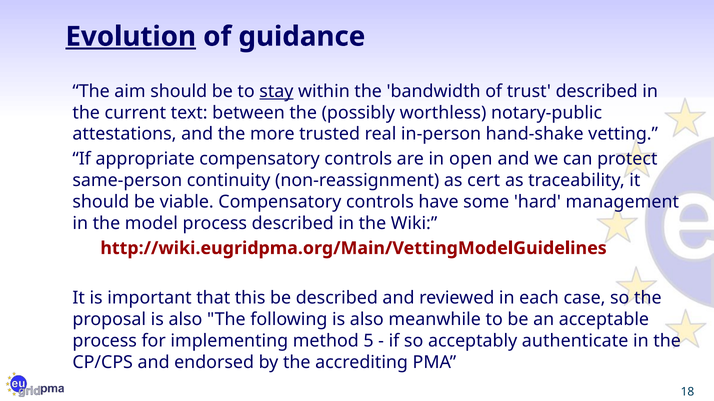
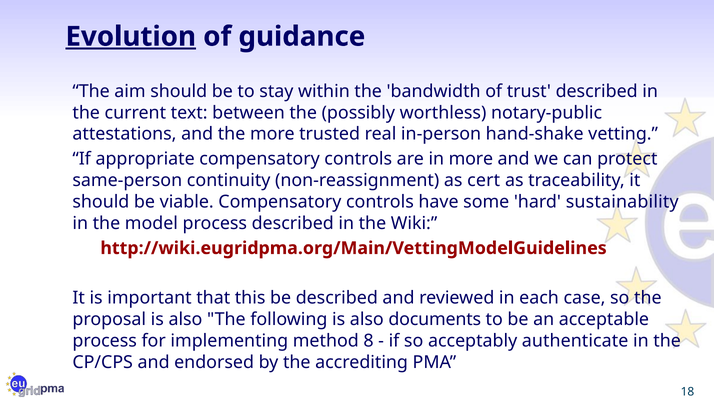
stay underline: present -> none
in open: open -> more
management: management -> sustainability
meanwhile: meanwhile -> documents
5: 5 -> 8
